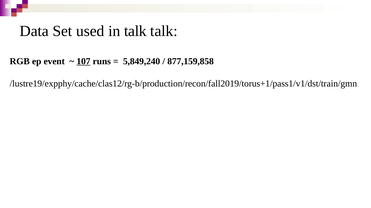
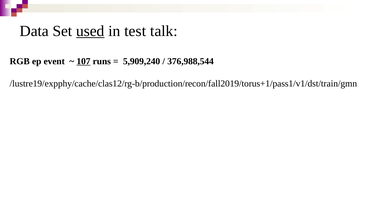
used underline: none -> present
in talk: talk -> test
5,849,240: 5,849,240 -> 5,909,240
877,159,858: 877,159,858 -> 376,988,544
